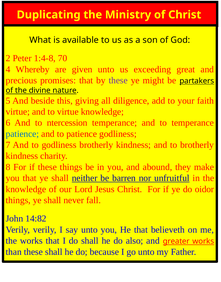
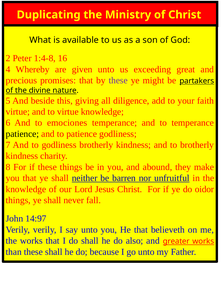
70: 70 -> 16
ntercession: ntercession -> emociones
patience at (22, 134) colour: blue -> black
14:82: 14:82 -> 14:97
